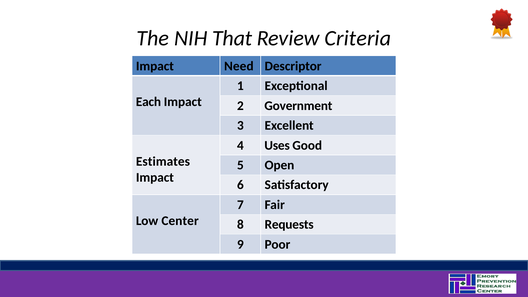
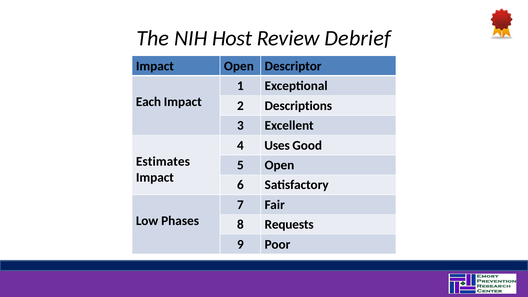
That: That -> Host
Criteria: Criteria -> Debrief
Impact Need: Need -> Open
Government: Government -> Descriptions
Low Center: Center -> Phases
